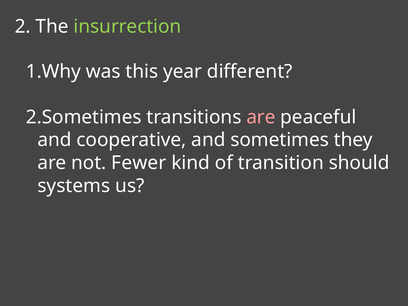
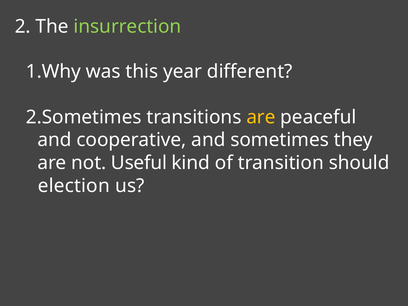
are at (261, 117) colour: pink -> yellow
Fewer: Fewer -> Useful
systems: systems -> election
